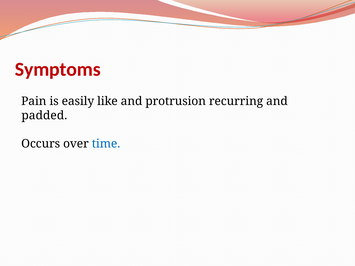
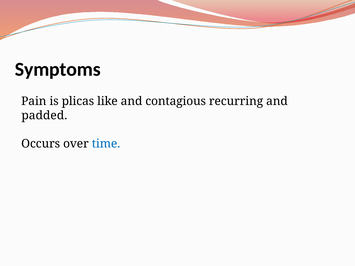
Symptoms colour: red -> black
easily: easily -> plicas
protrusion: protrusion -> contagious
